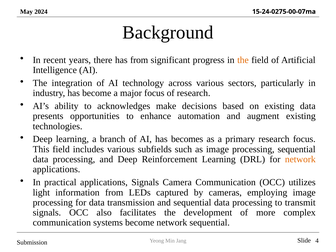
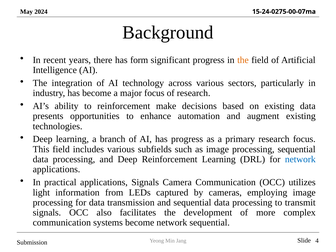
has from: from -> form
to acknowledges: acknowledges -> reinforcement
has becomes: becomes -> progress
network at (300, 159) colour: orange -> blue
